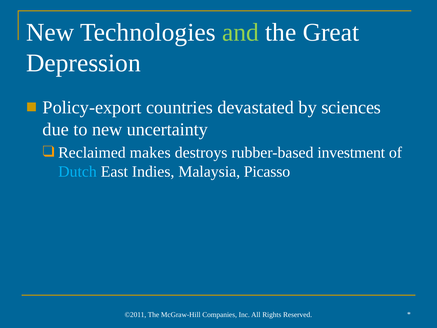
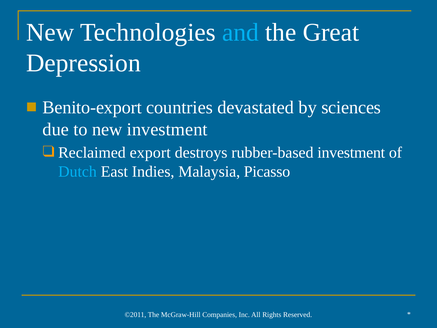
and colour: light green -> light blue
Policy-export: Policy-export -> Benito-export
new uncertainty: uncertainty -> investment
makes: makes -> export
